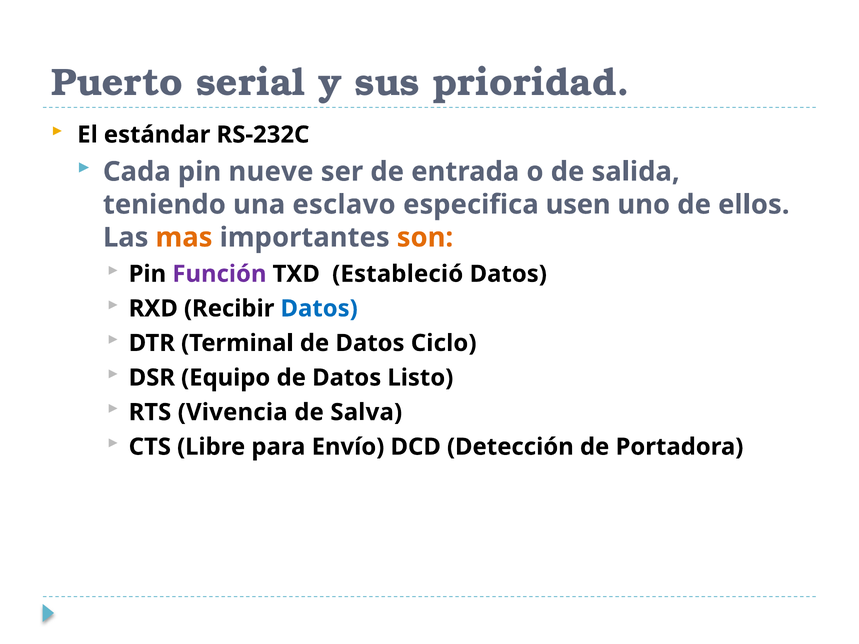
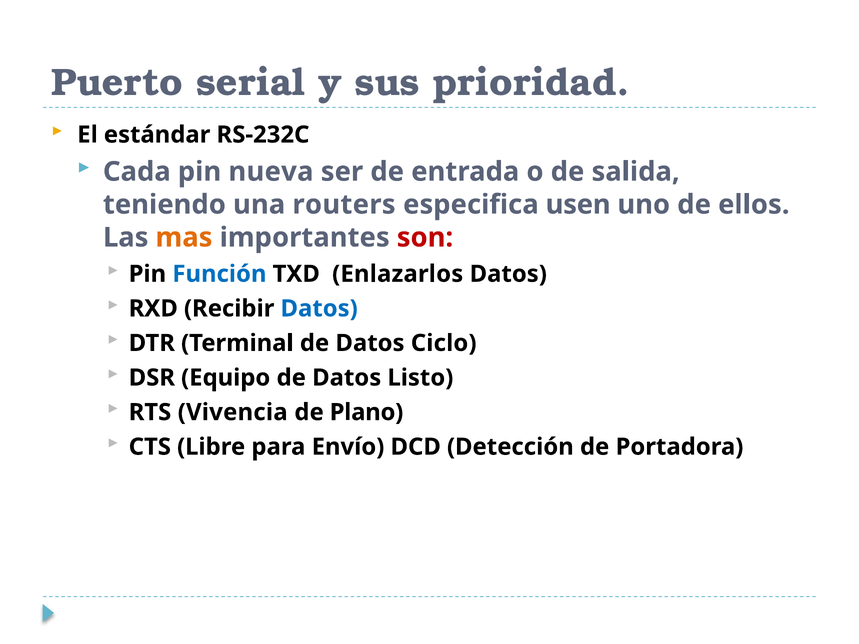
nueve: nueve -> nueva
esclavo: esclavo -> routers
son colour: orange -> red
Función colour: purple -> blue
Estableció: Estableció -> Enlazarlos
Salva: Salva -> Plano
